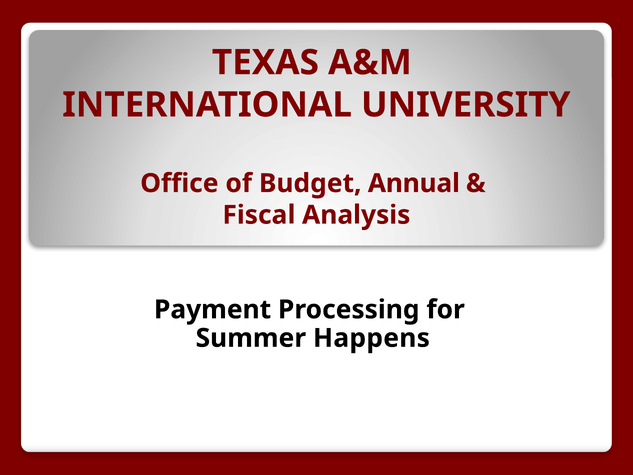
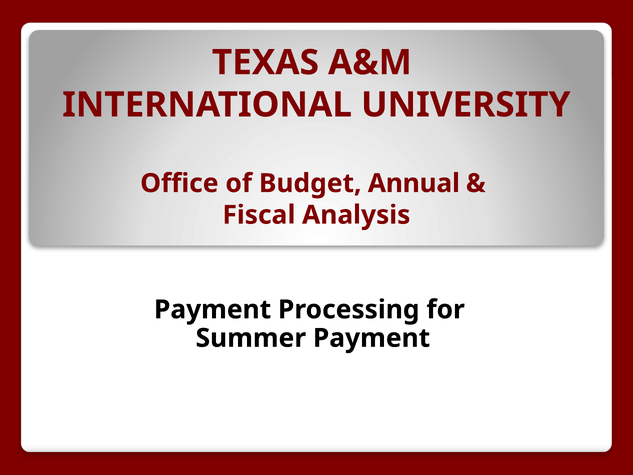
Summer Happens: Happens -> Payment
